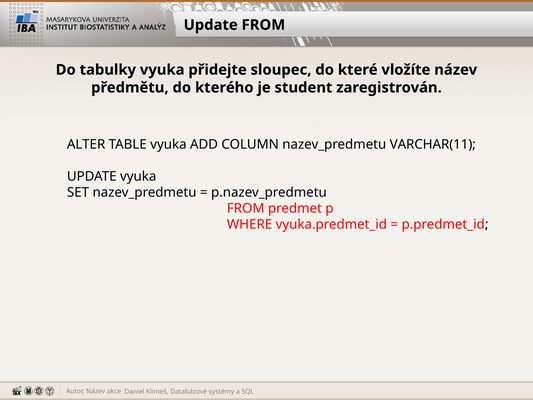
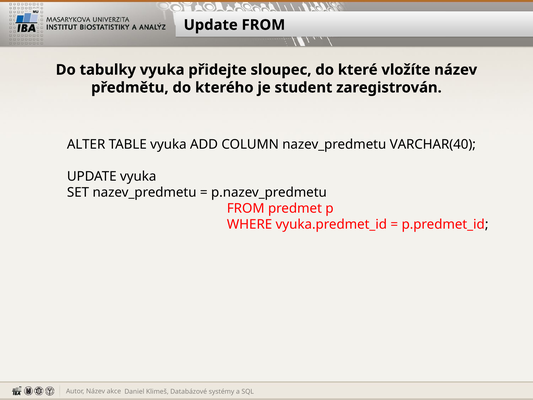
VARCHAR(11: VARCHAR(11 -> VARCHAR(40
